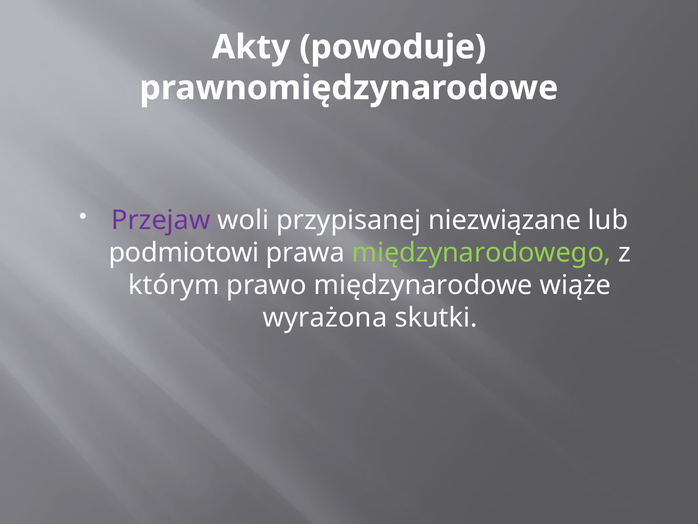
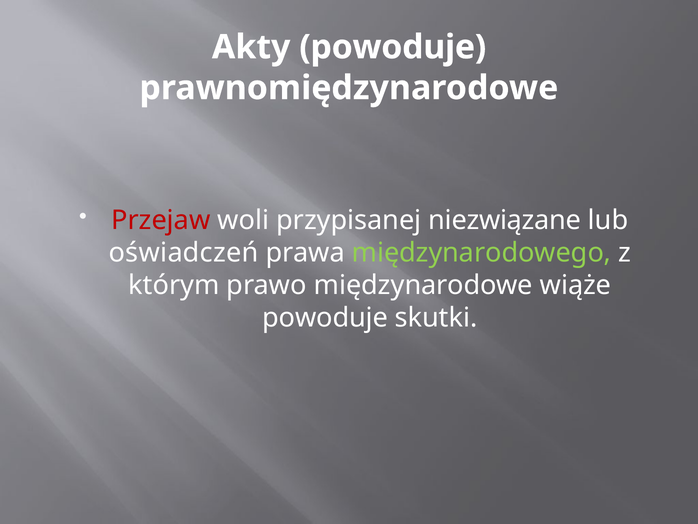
Przejaw colour: purple -> red
podmiotowi: podmiotowi -> oświadczeń
wyrażona at (325, 318): wyrażona -> powoduje
